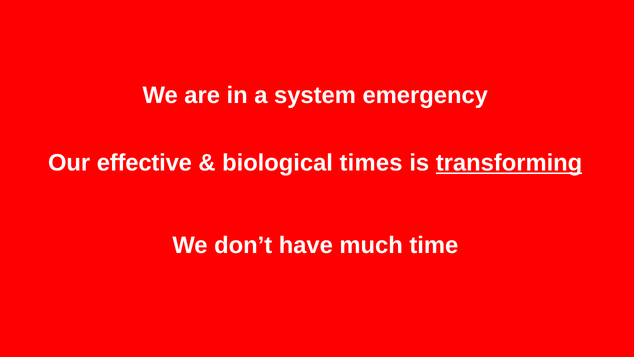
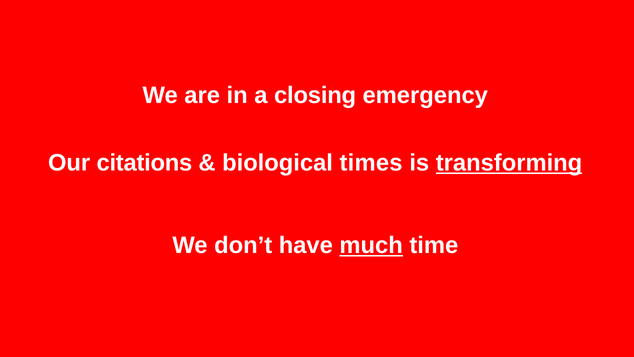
system: system -> closing
effective: effective -> citations
much underline: none -> present
